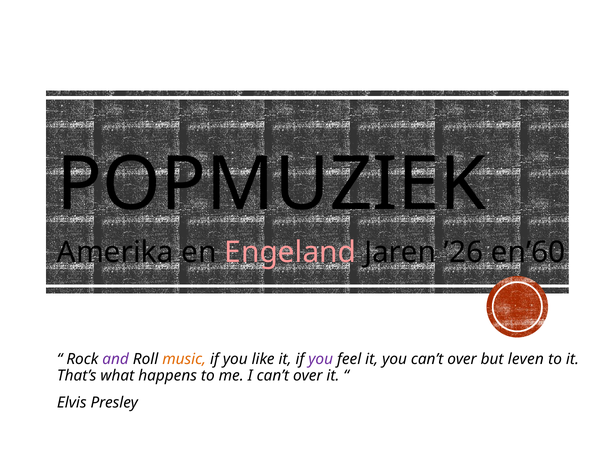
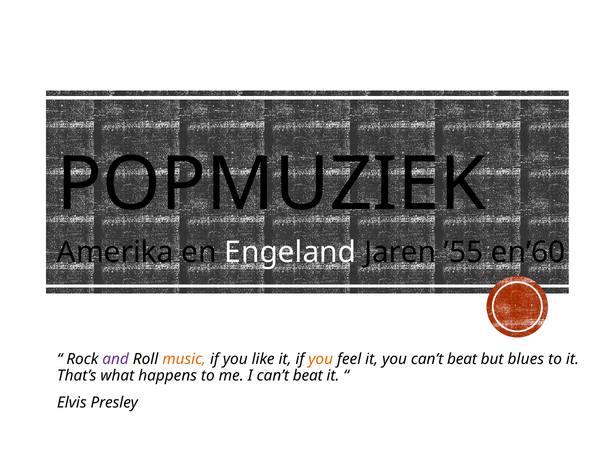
Engeland colour: pink -> white
’26: ’26 -> ’55
you at (321, 359) colour: purple -> orange
you can’t over: over -> beat
leven: leven -> blues
I can’t over: over -> beat
